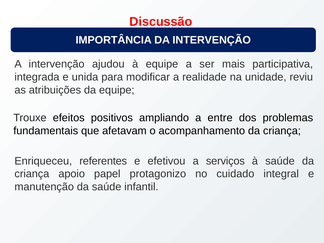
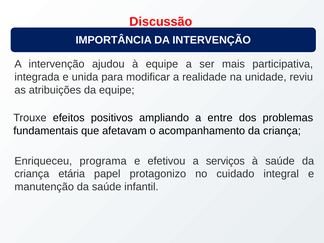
referentes: referentes -> programa
apoio: apoio -> etária
